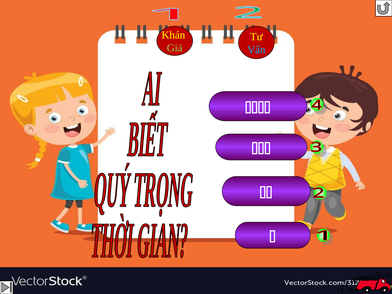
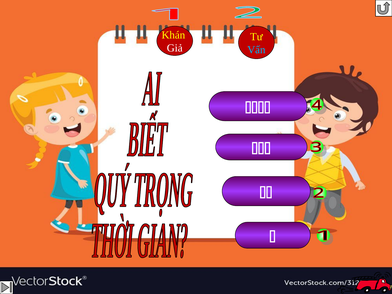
Giả colour: light green -> white
